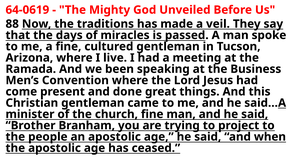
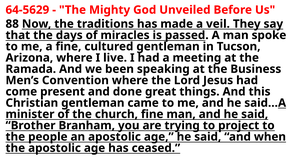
64-0619: 64-0619 -> 64-5629
